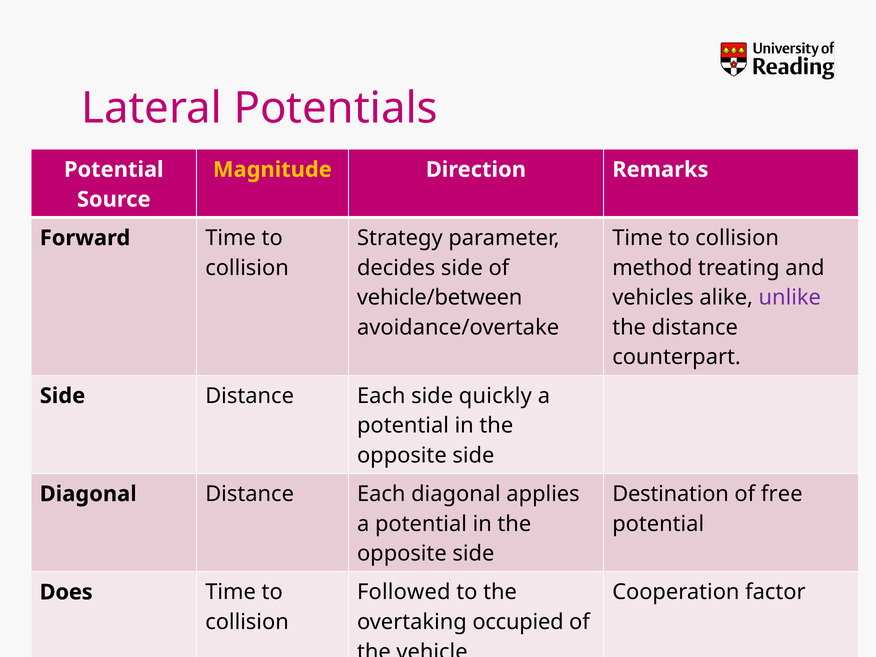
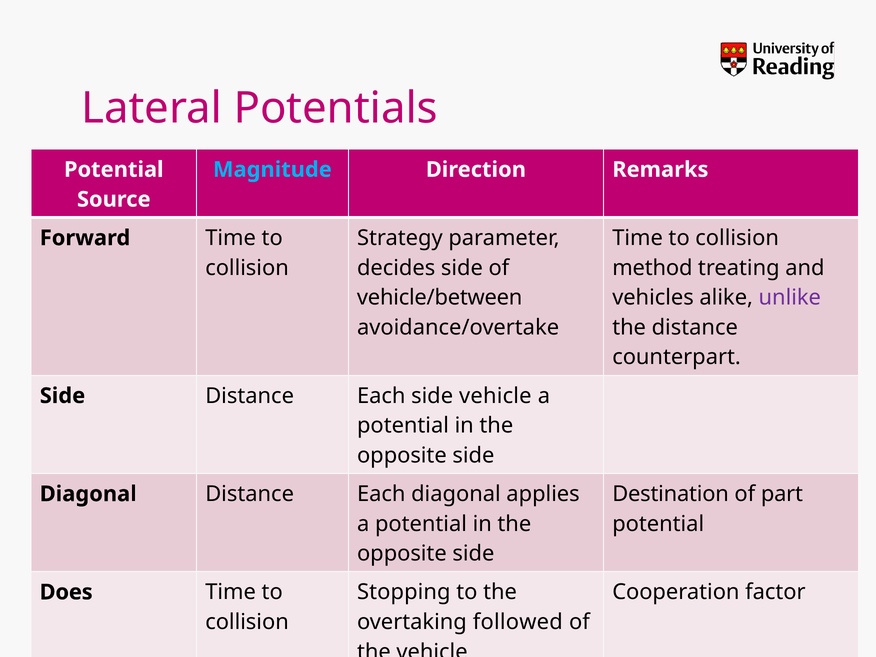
Magnitude colour: yellow -> light blue
side quickly: quickly -> vehicle
free: free -> part
Followed: Followed -> Stopping
occupied: occupied -> followed
